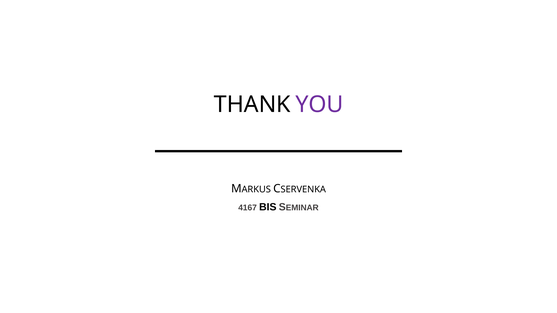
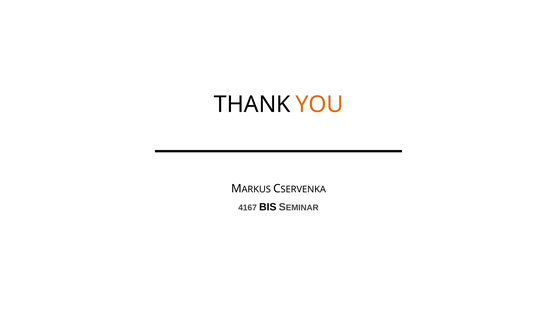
YOU colour: purple -> orange
